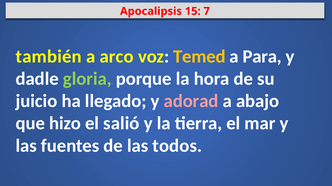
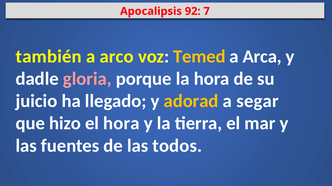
15: 15 -> 92
Para: Para -> Arca
gloria colour: light green -> pink
adorad colour: pink -> yellow
abajo: abajo -> segar
el salió: salió -> hora
